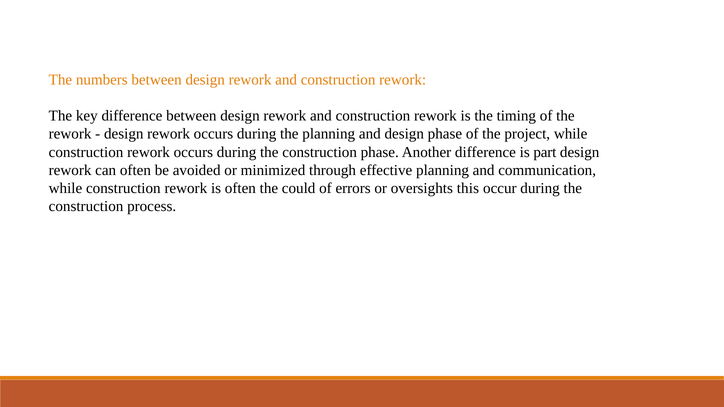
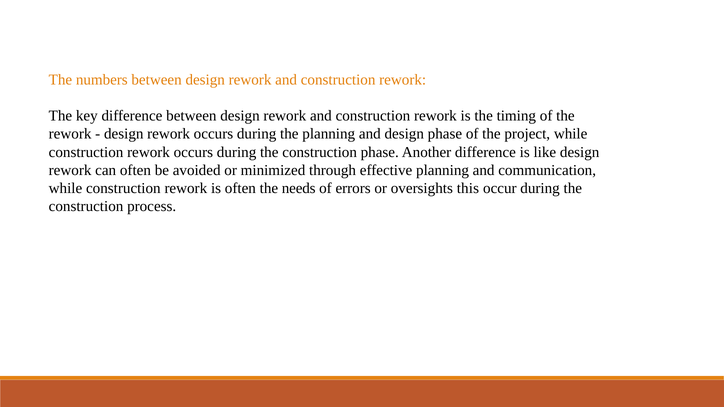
part: part -> like
could: could -> needs
